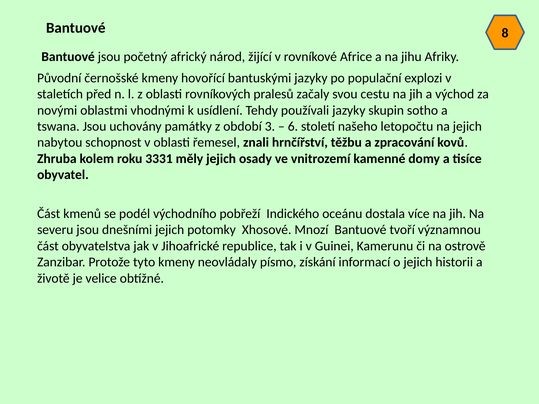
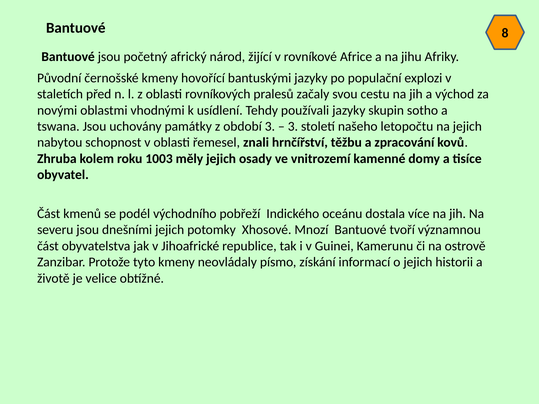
6 at (293, 126): 6 -> 3
3331: 3331 -> 1003
